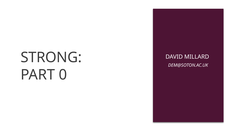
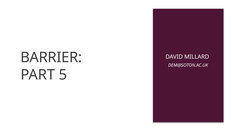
STRONG: STRONG -> BARRIER
0: 0 -> 5
